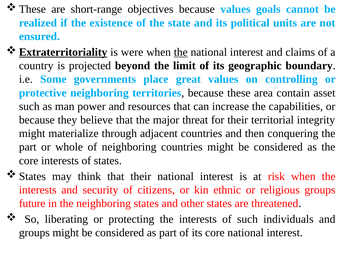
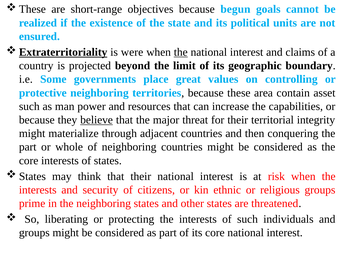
because values: values -> begun
believe underline: none -> present
future: future -> prime
